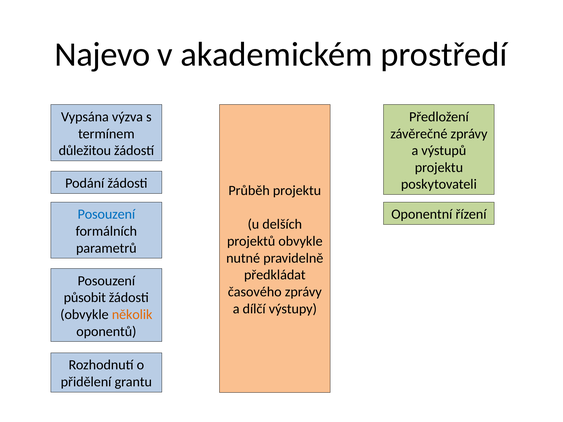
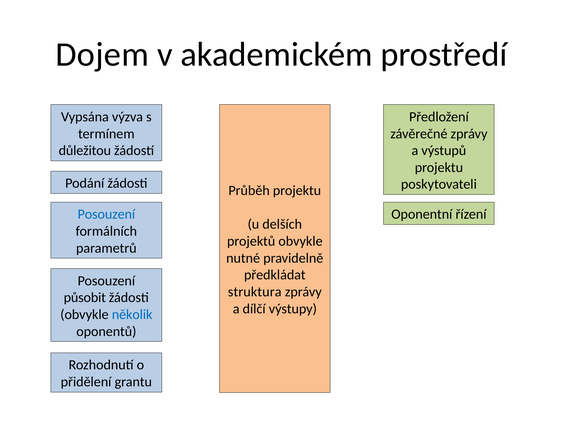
Najevo: Najevo -> Dojem
časového: časového -> struktura
několik colour: orange -> blue
